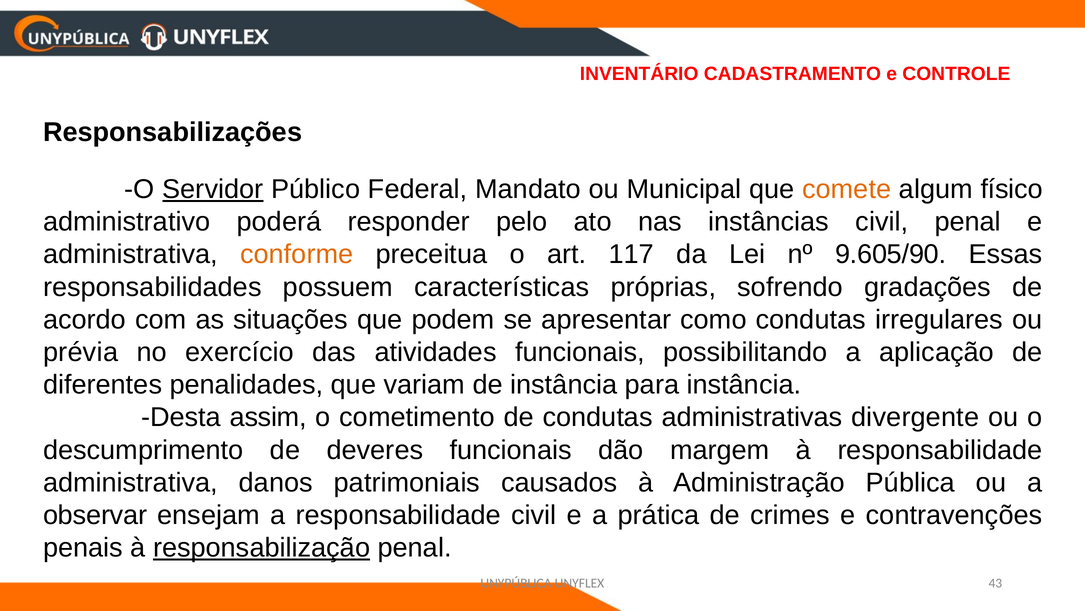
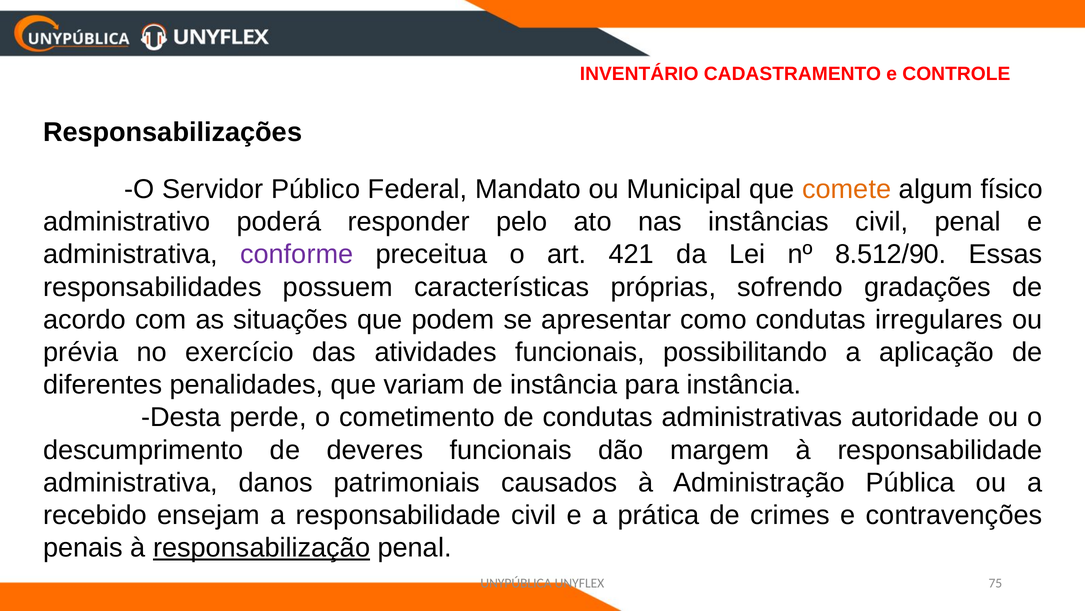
Servidor underline: present -> none
conforme colour: orange -> purple
117: 117 -> 421
9.605/90: 9.605/90 -> 8.512/90
assim: assim -> perde
divergente: divergente -> autoridade
observar: observar -> recebido
43: 43 -> 75
